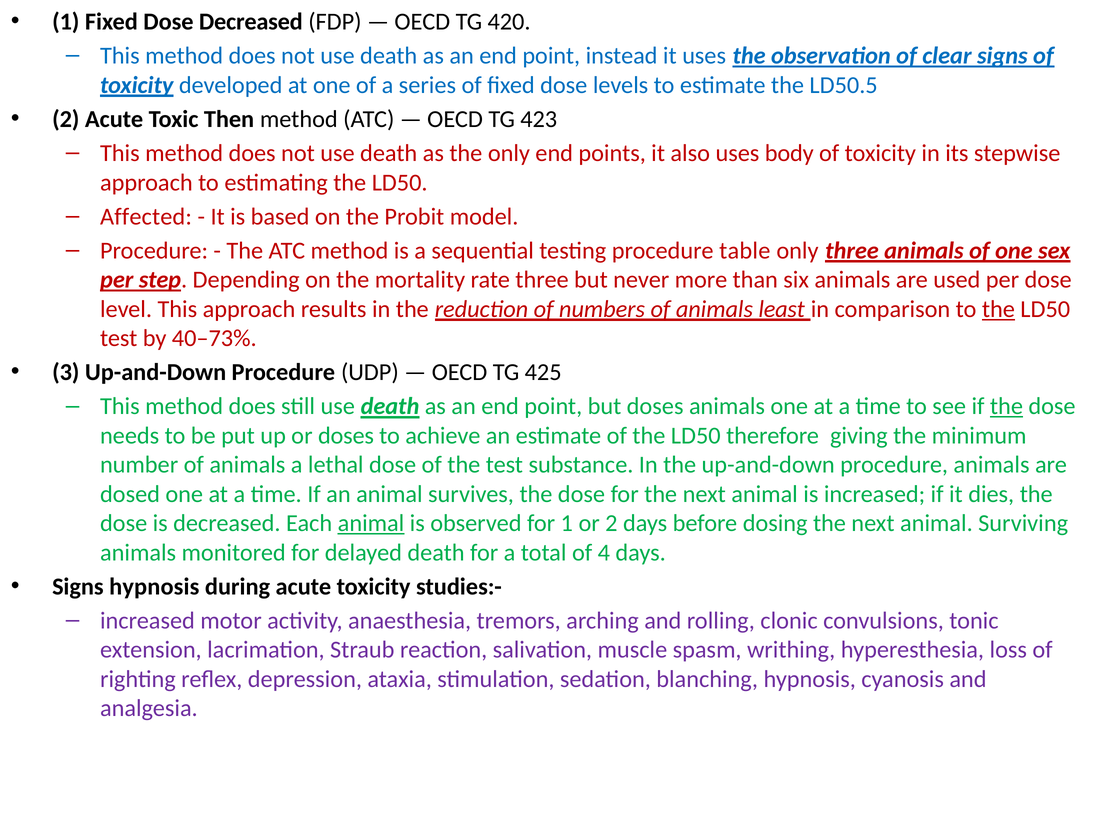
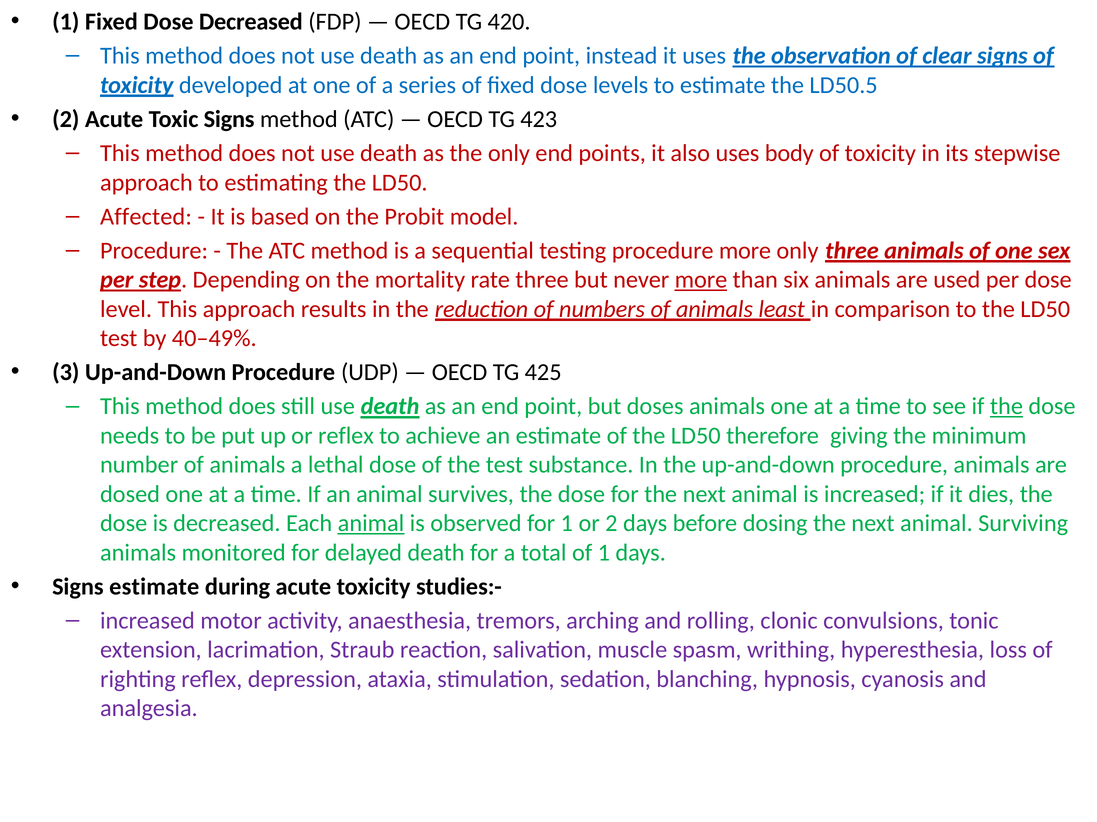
Toxic Then: Then -> Signs
procedure table: table -> more
more at (701, 280) underline: none -> present
the at (998, 309) underline: present -> none
40–73%: 40–73% -> 40–49%
or doses: doses -> reflex
of 4: 4 -> 1
Signs hypnosis: hypnosis -> estimate
